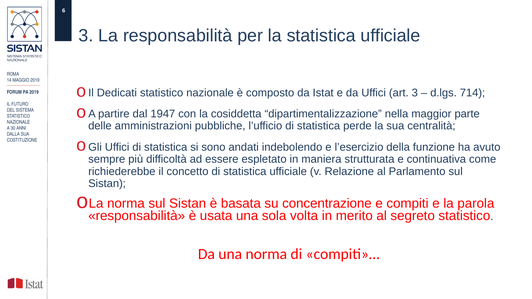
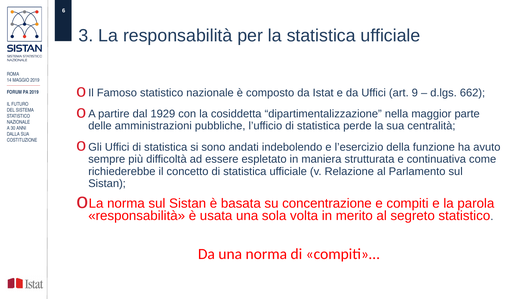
Dedicati: Dedicati -> Famoso
art 3: 3 -> 9
714: 714 -> 662
1947: 1947 -> 1929
